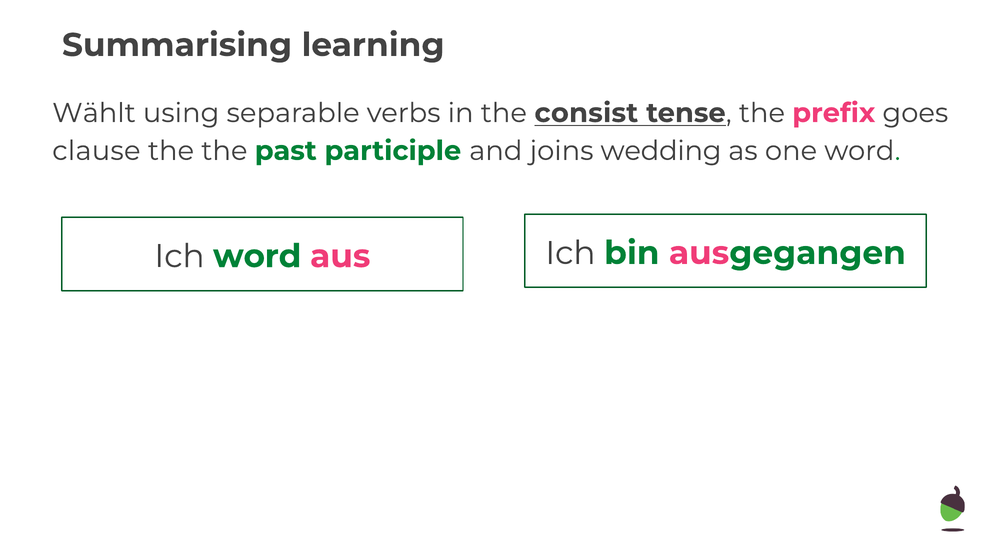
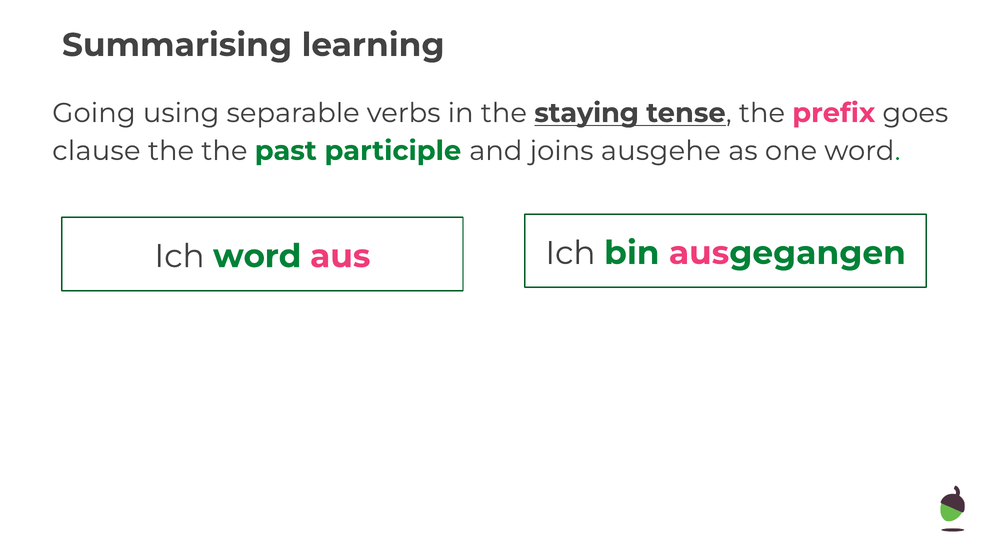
Wählt: Wählt -> Going
consist: consist -> staying
wedding: wedding -> ausgehe
